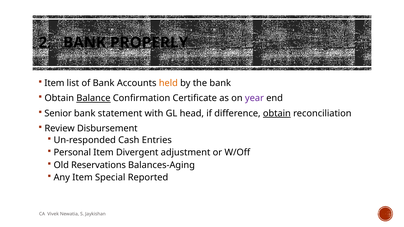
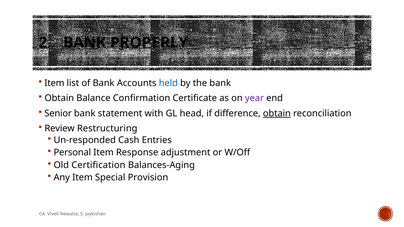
held colour: orange -> blue
Balance underline: present -> none
Disbursement: Disbursement -> Restructuring
Divergent: Divergent -> Response
Reservations: Reservations -> Certification
Reported: Reported -> Provision
